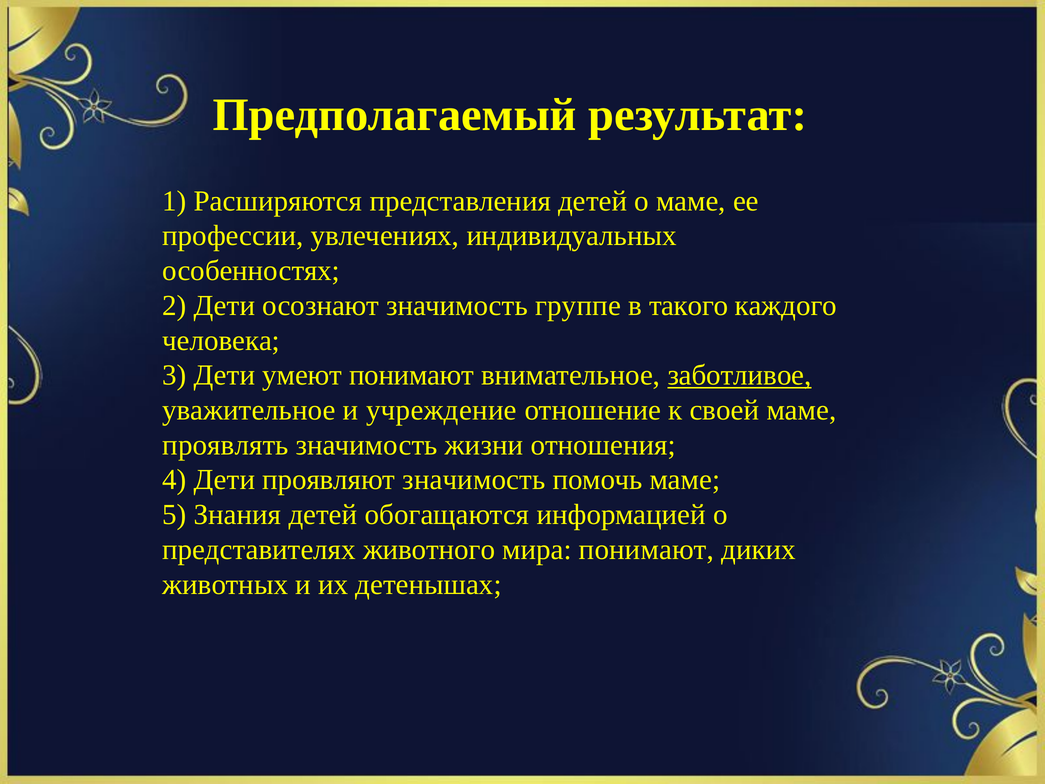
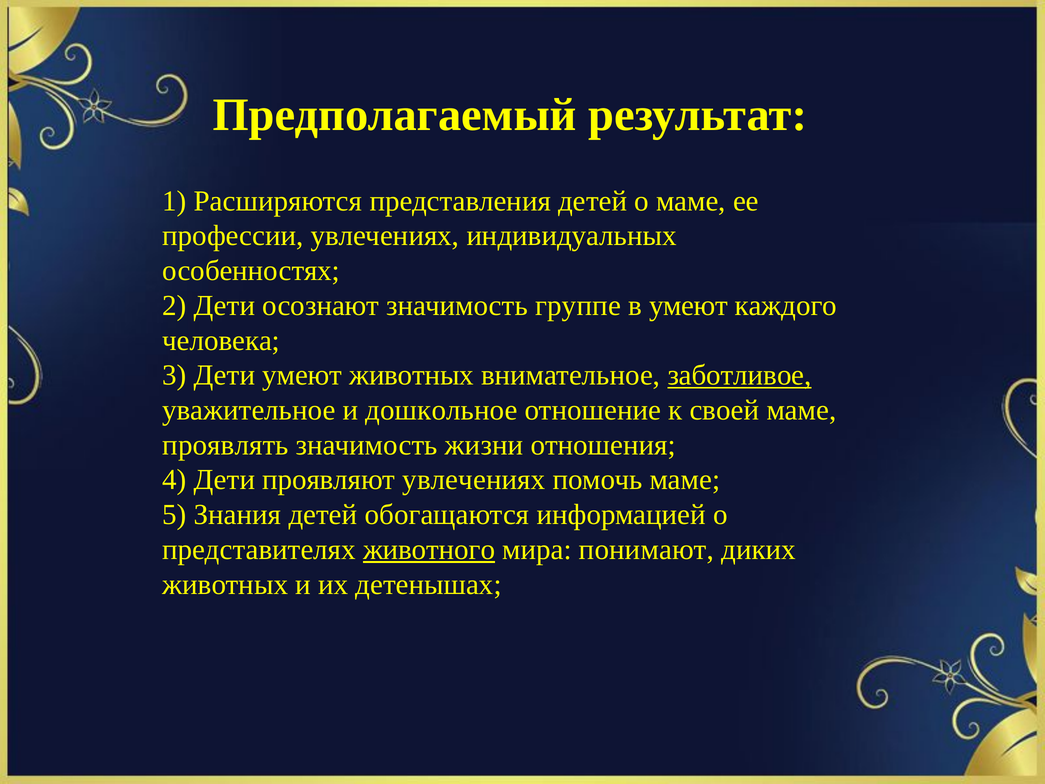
в такого: такого -> умеют
умеют понимают: понимают -> животных
учреждение: учреждение -> дошкольное
проявляют значимость: значимость -> увлечениях
животного underline: none -> present
